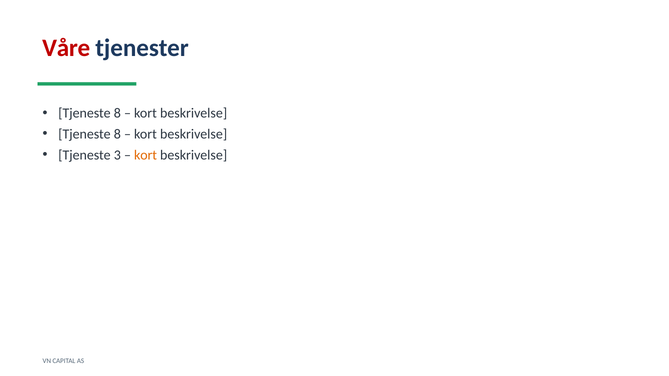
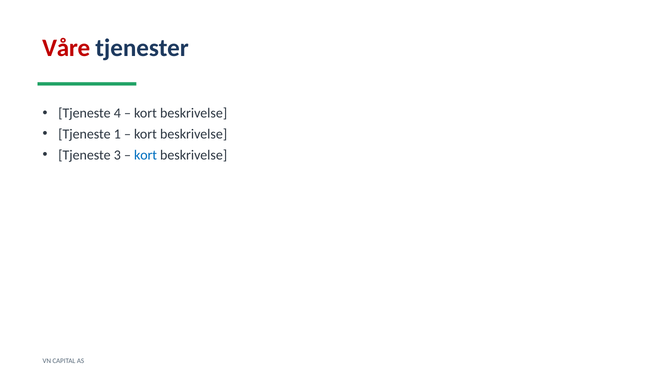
8 at (117, 113): 8 -> 4
8 at (117, 134): 8 -> 1
kort at (146, 155) colour: orange -> blue
